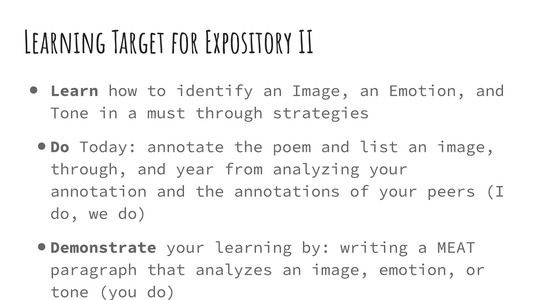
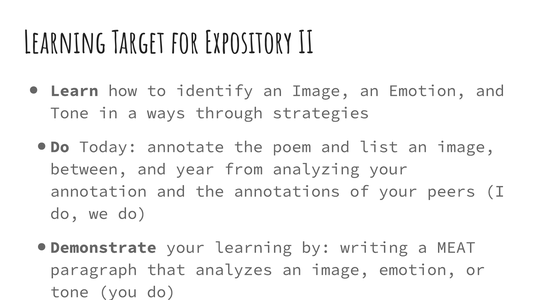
must: must -> ways
through at (89, 169): through -> between
